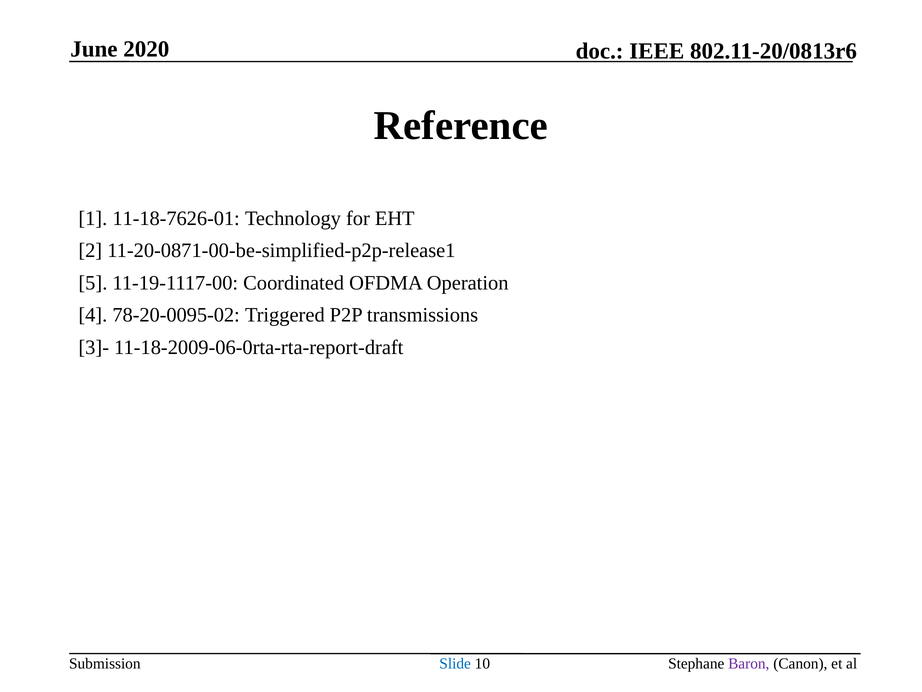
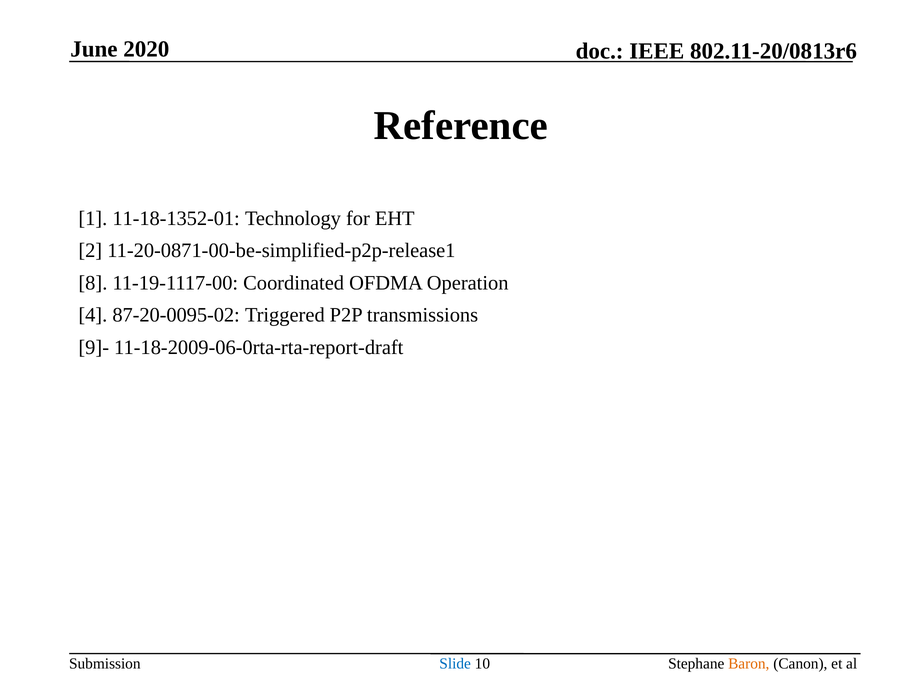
11-18-7626-01: 11-18-7626-01 -> 11-18-1352-01
5: 5 -> 8
78-20-0095-02: 78-20-0095-02 -> 87-20-0095-02
3]-: 3]- -> 9]-
Baron colour: purple -> orange
